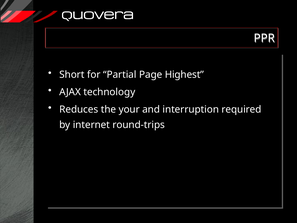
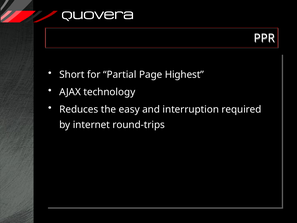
your: your -> easy
